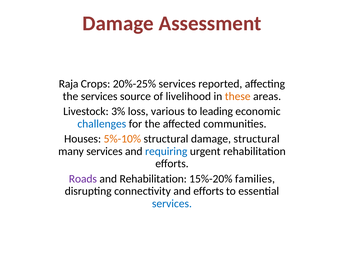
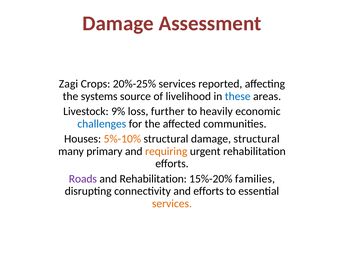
Raja: Raja -> Zagi
the services: services -> systems
these colour: orange -> blue
3%: 3% -> 9%
various: various -> further
leading: leading -> heavily
many services: services -> primary
requiring colour: blue -> orange
services at (172, 204) colour: blue -> orange
